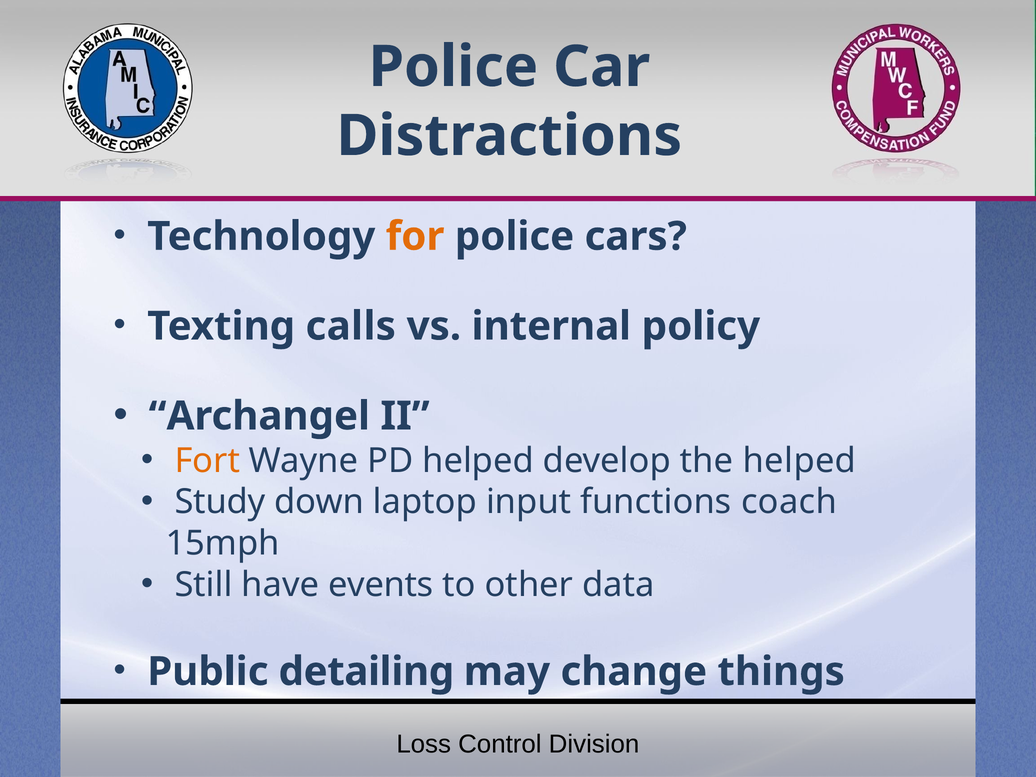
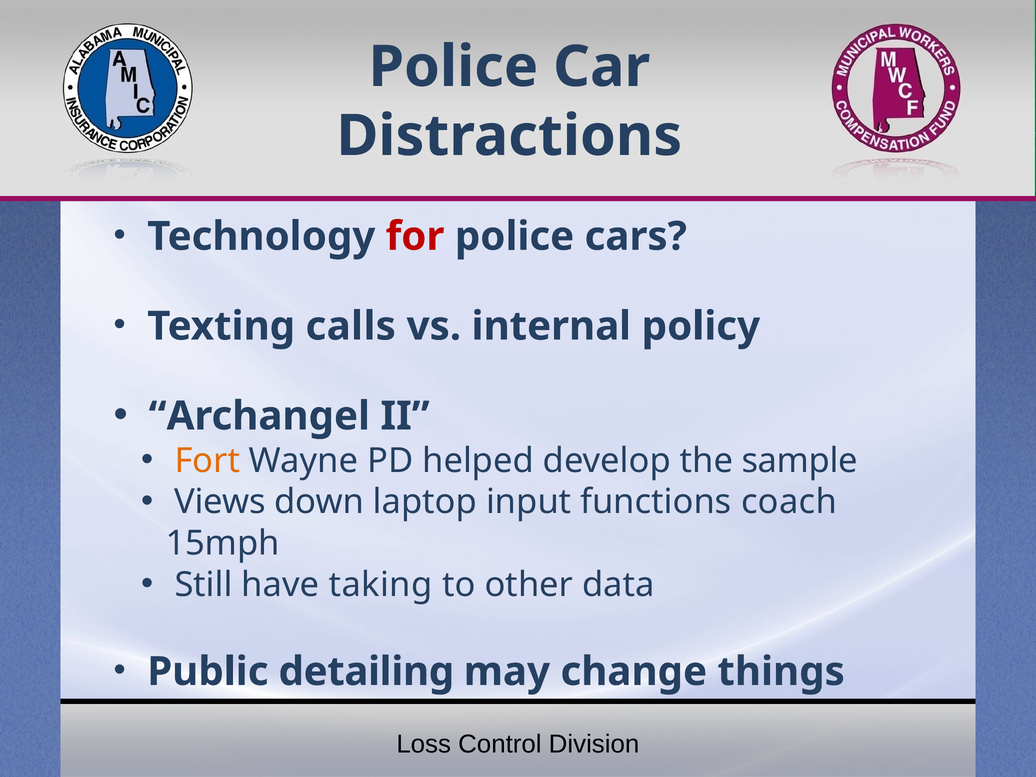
for colour: orange -> red
the helped: helped -> sample
Study: Study -> Views
events: events -> taking
